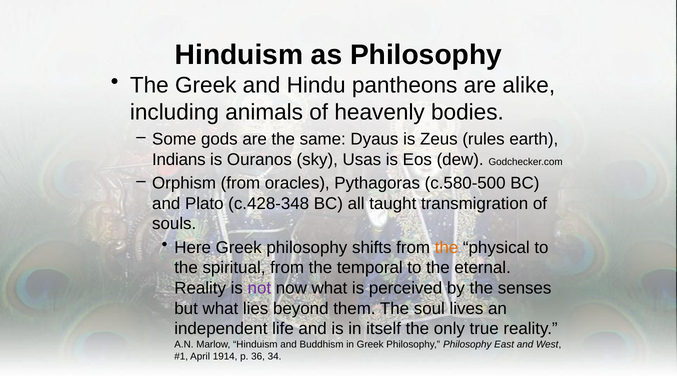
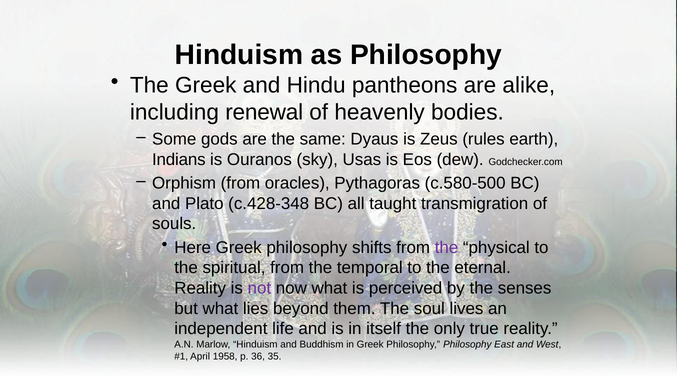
animals: animals -> renewal
the at (447, 247) colour: orange -> purple
1914: 1914 -> 1958
34: 34 -> 35
